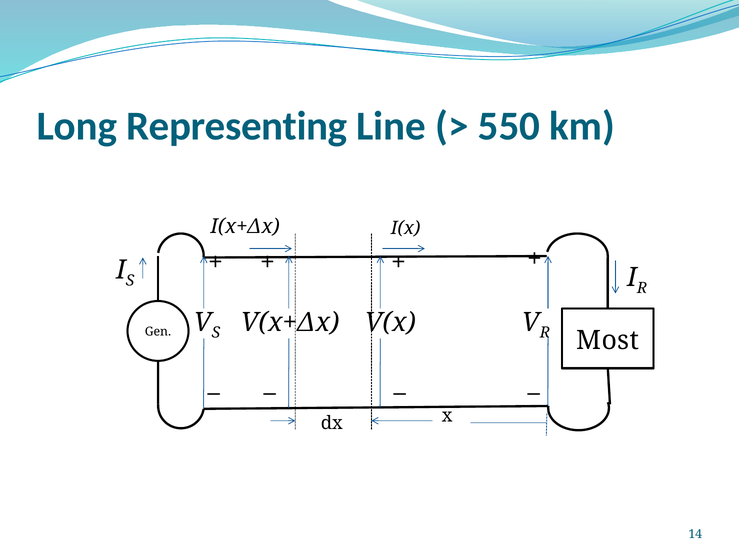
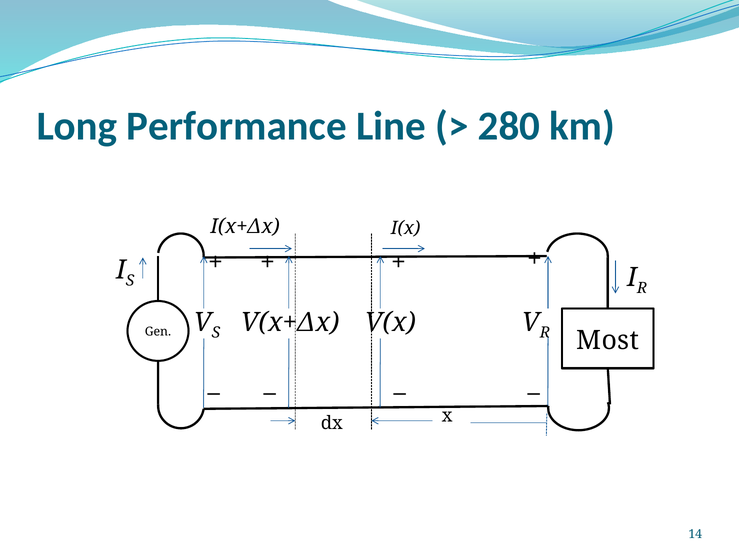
Representing: Representing -> Performance
550: 550 -> 280
